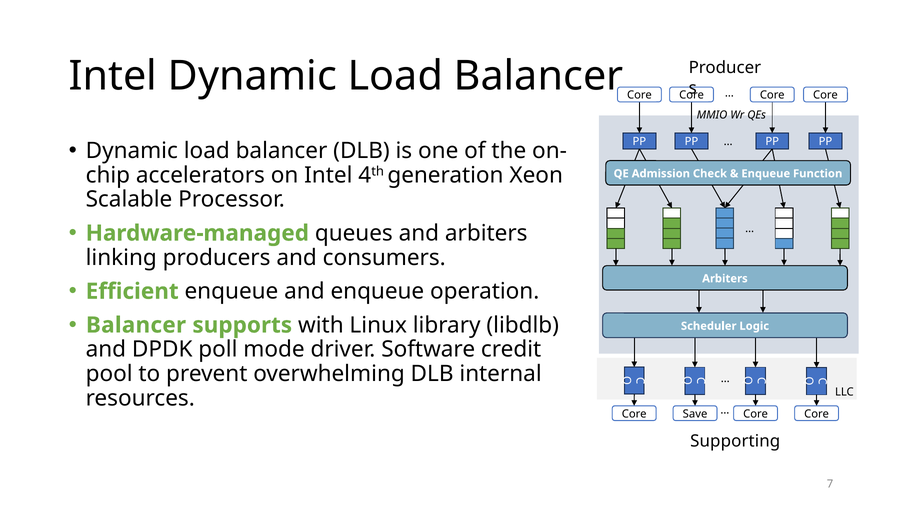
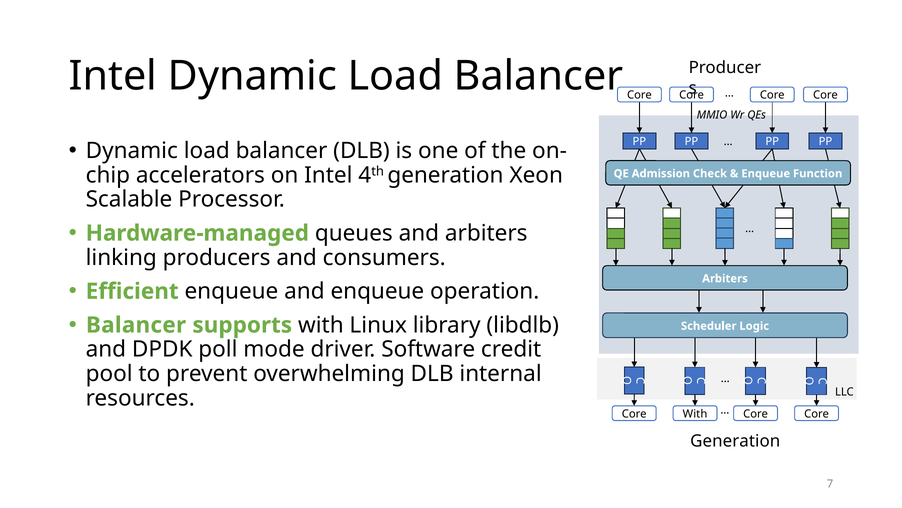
Save at (695, 413): Save -> With
Supporting at (735, 441): Supporting -> Generation
